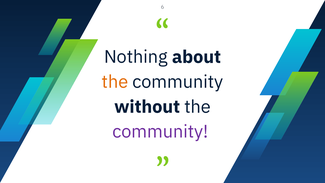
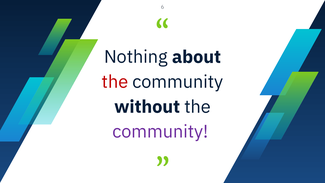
the at (115, 82) colour: orange -> red
